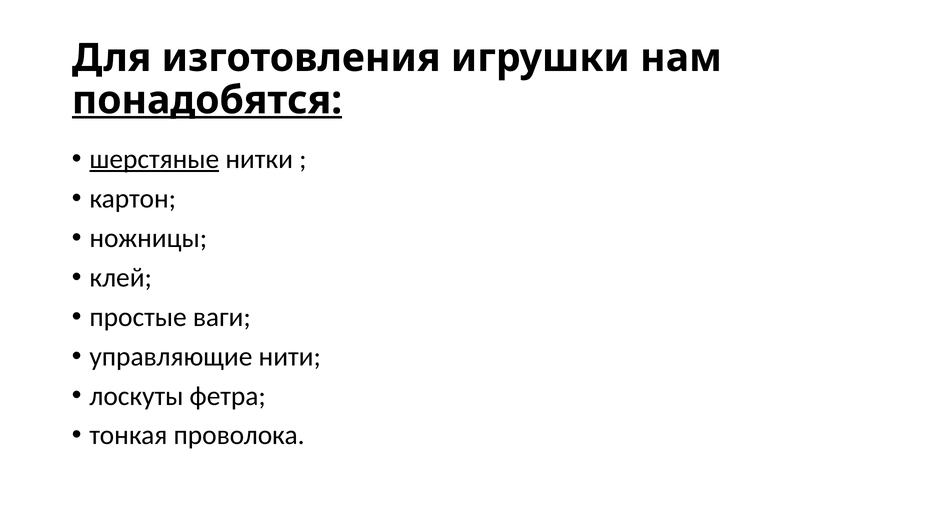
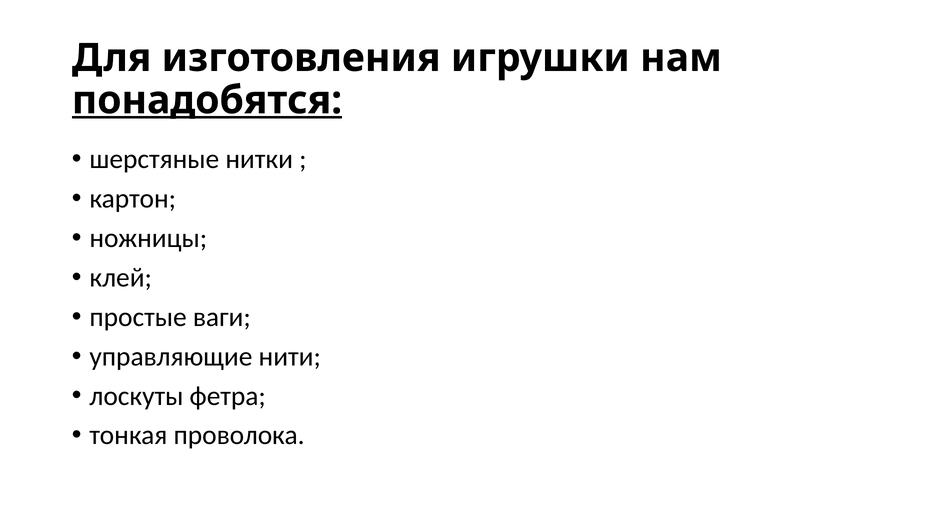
шерстяные underline: present -> none
